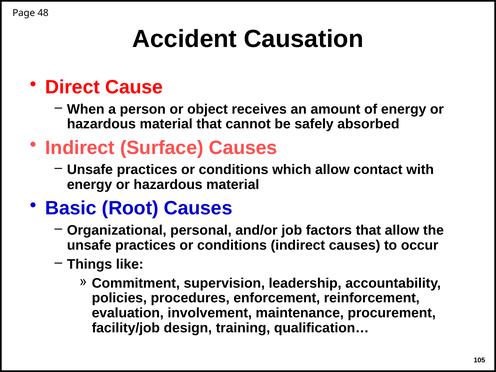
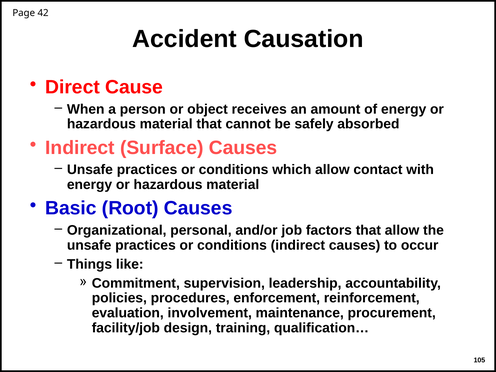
48: 48 -> 42
